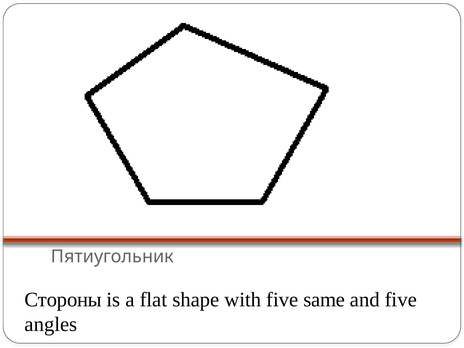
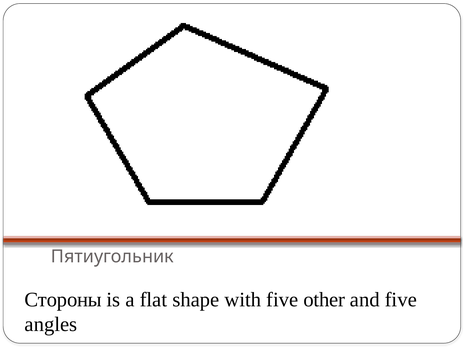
same: same -> other
